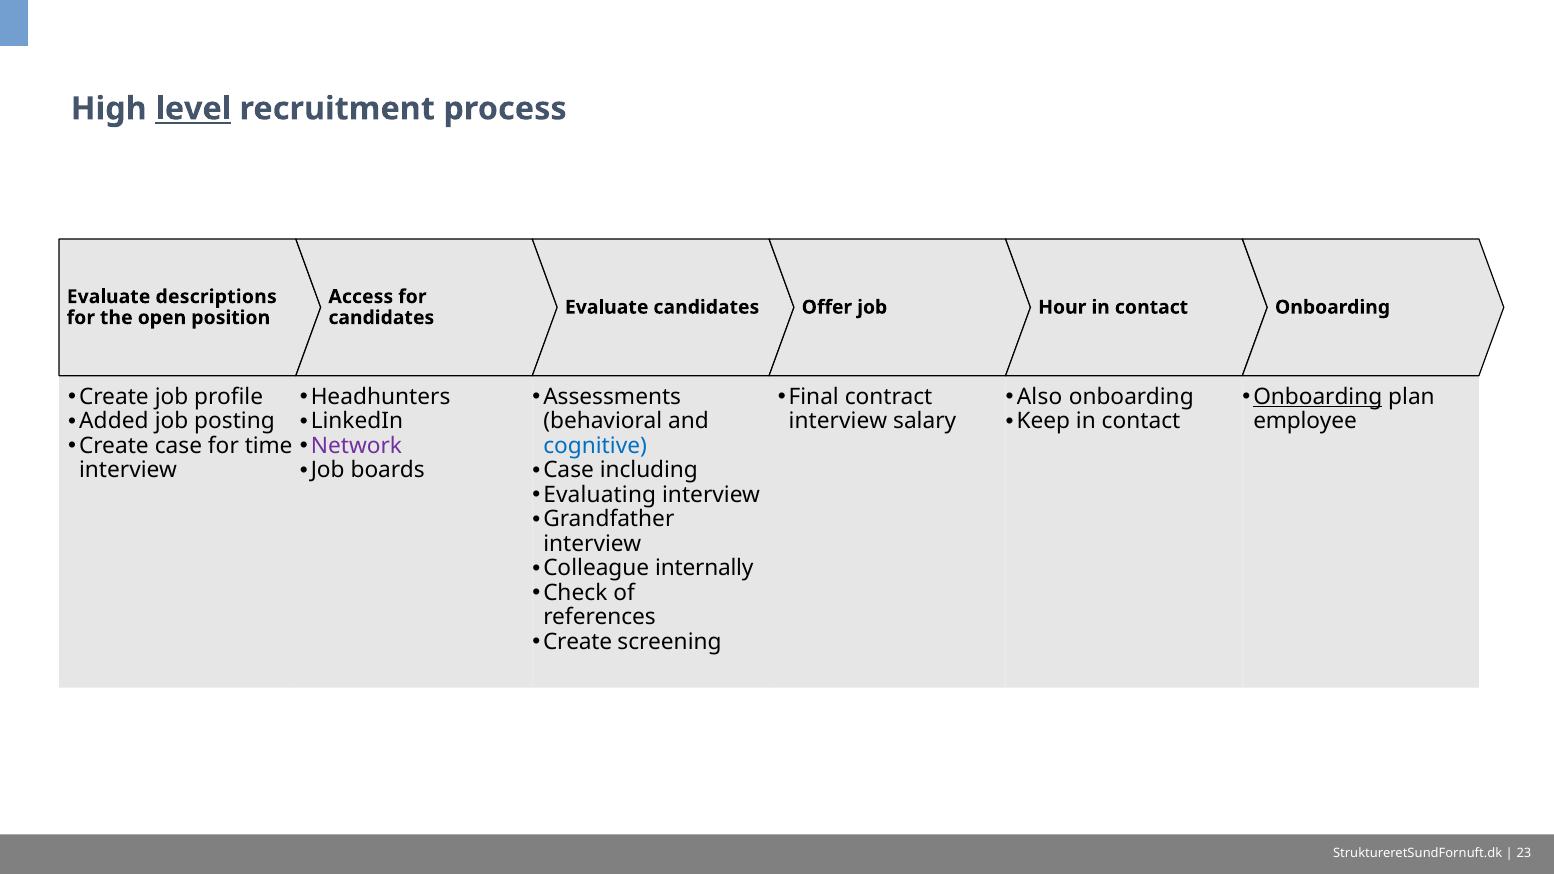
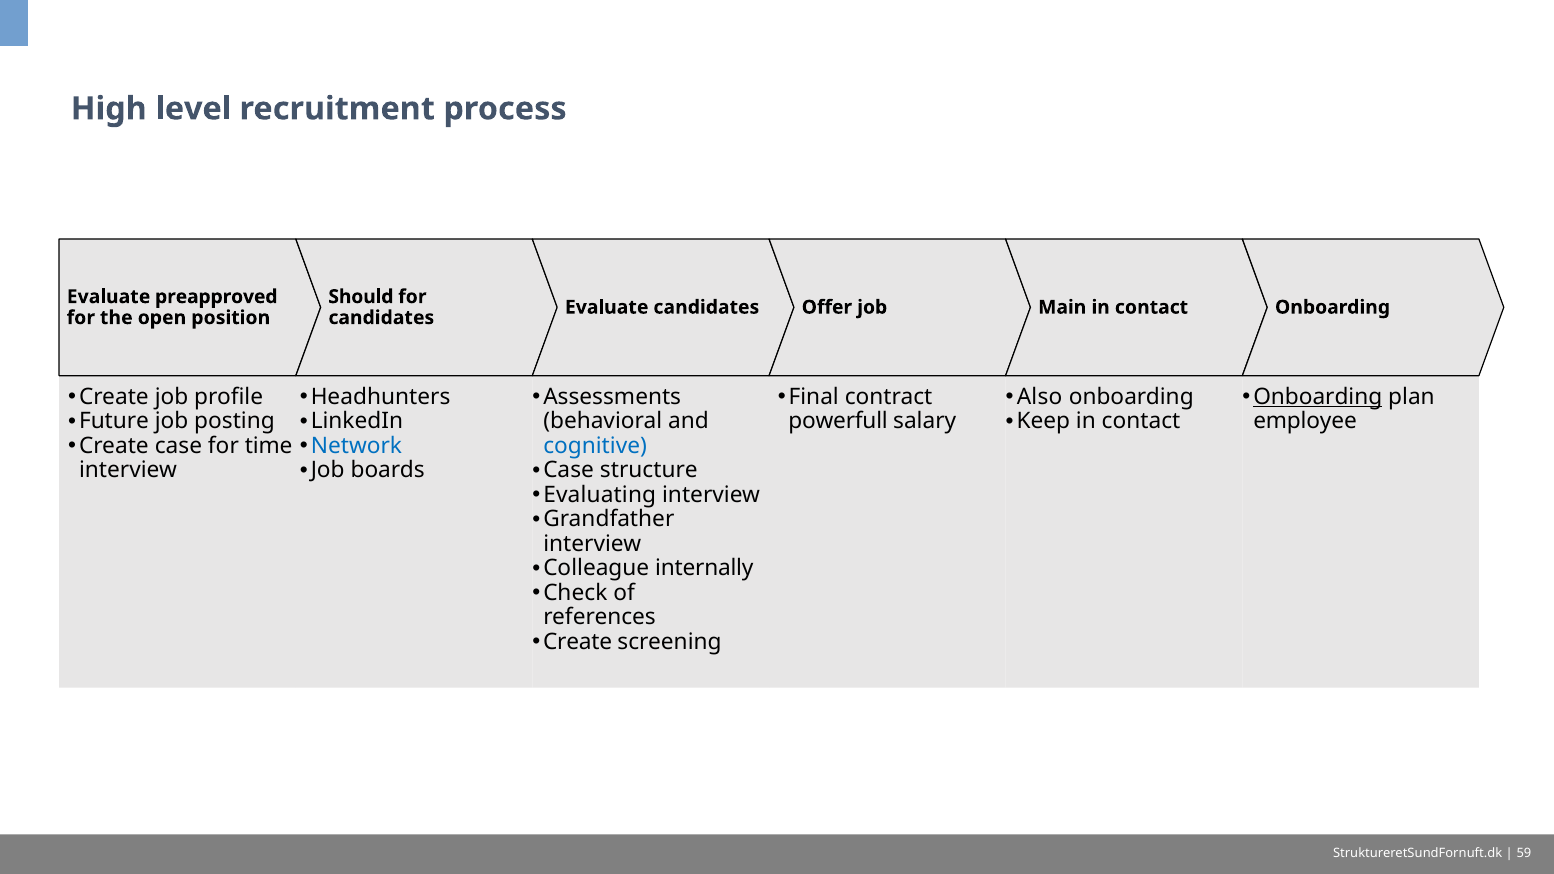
level underline: present -> none
descriptions: descriptions -> preapproved
Access: Access -> Should
Hour: Hour -> Main
Added: Added -> Future
interview at (838, 421): interview -> powerfull
Network colour: purple -> blue
including: including -> structure
23: 23 -> 59
